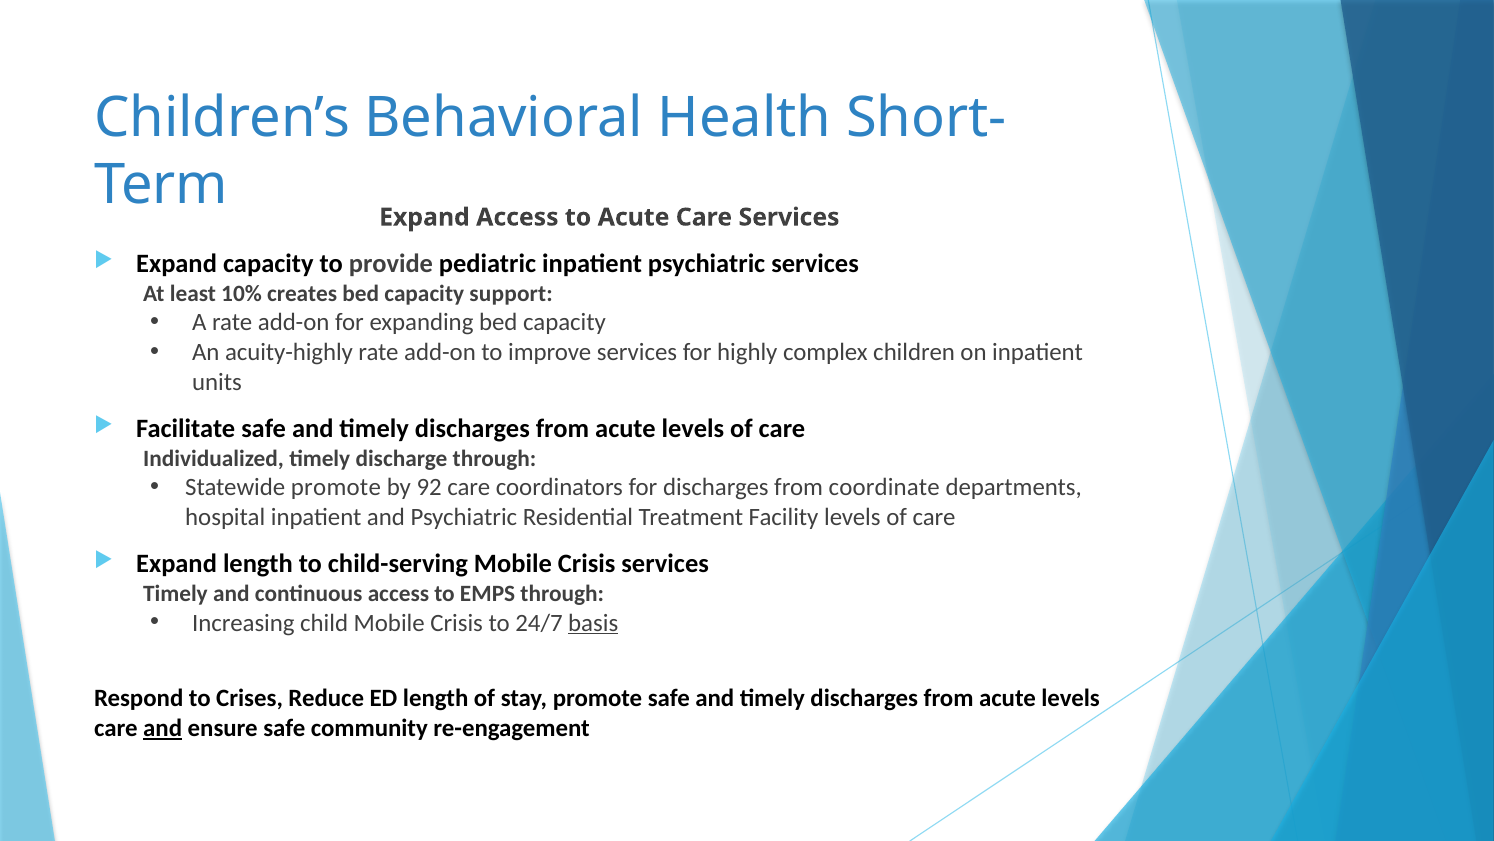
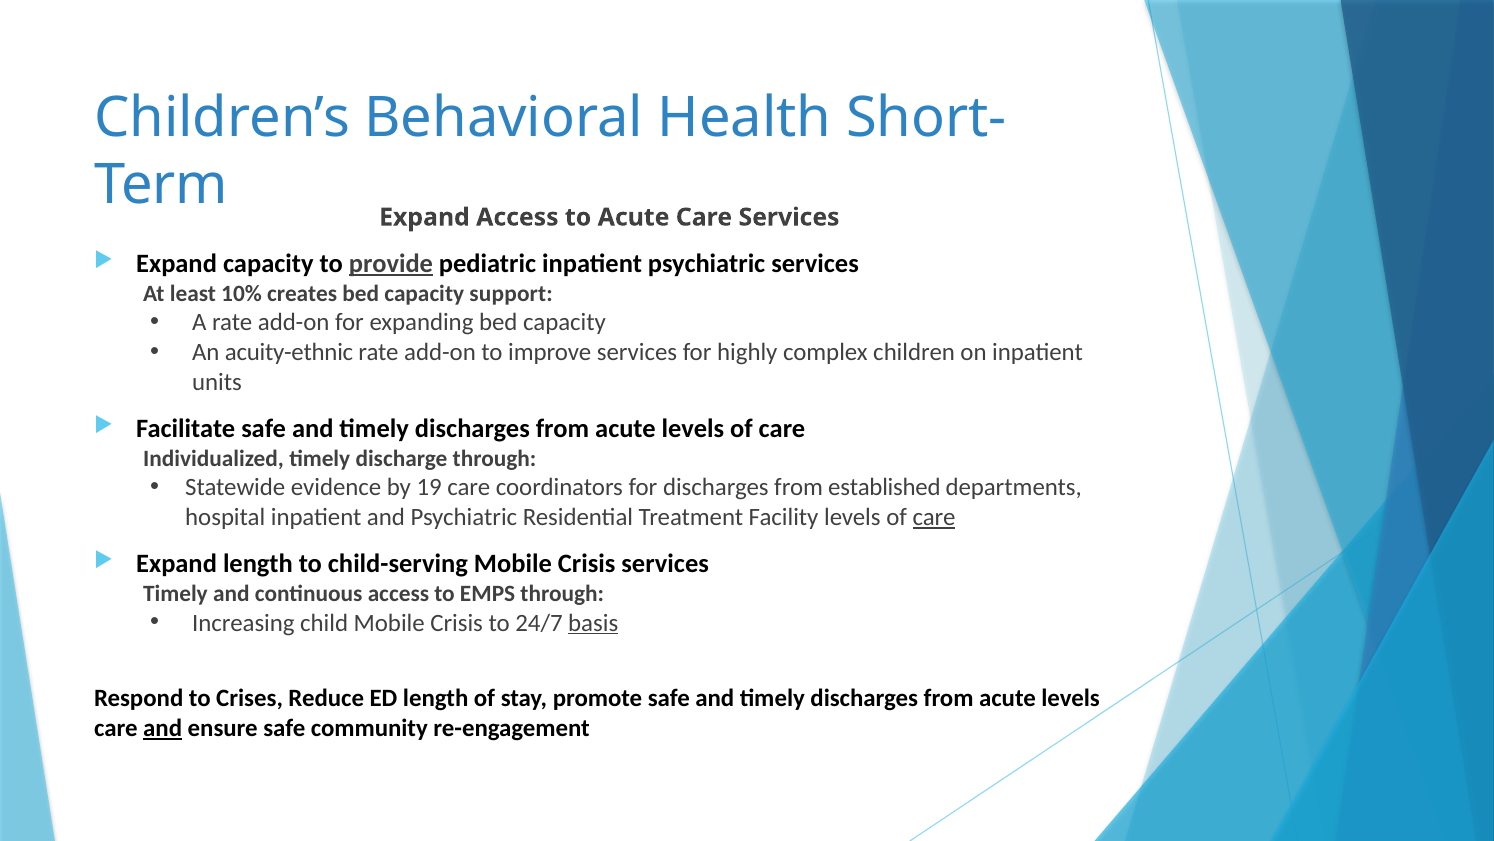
provide underline: none -> present
acuity-highly: acuity-highly -> acuity-ethnic
Statewide promote: promote -> evidence
92: 92 -> 19
coordinate: coordinate -> established
care at (934, 517) underline: none -> present
